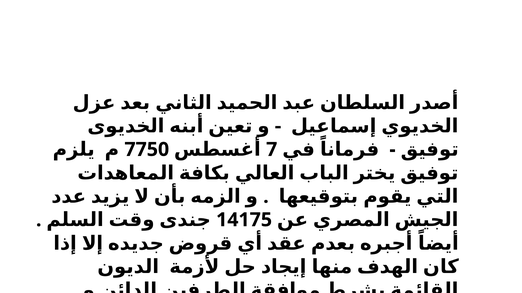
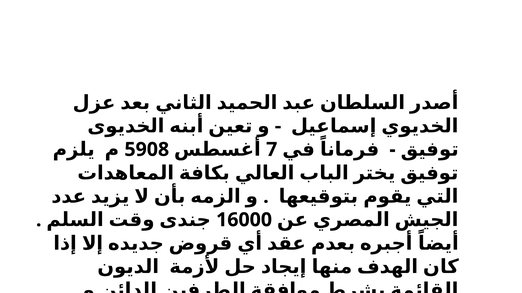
7750: 7750 -> 5908
14175: 14175 -> 16000
